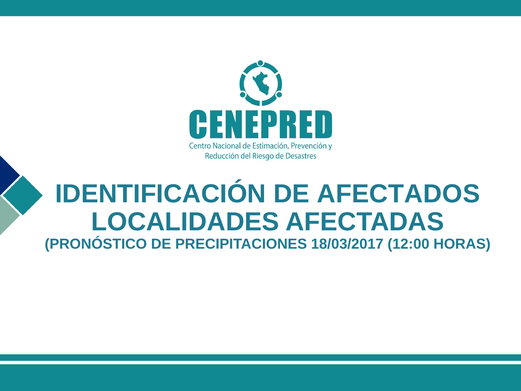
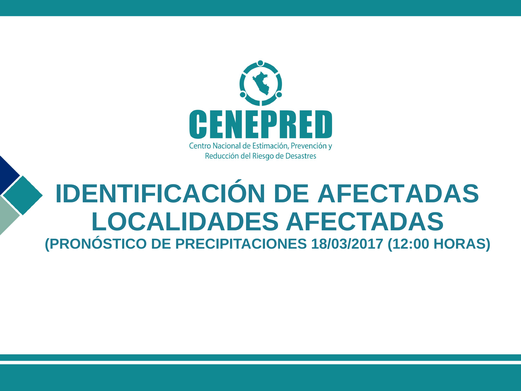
DE AFECTADOS: AFECTADOS -> AFECTADAS
